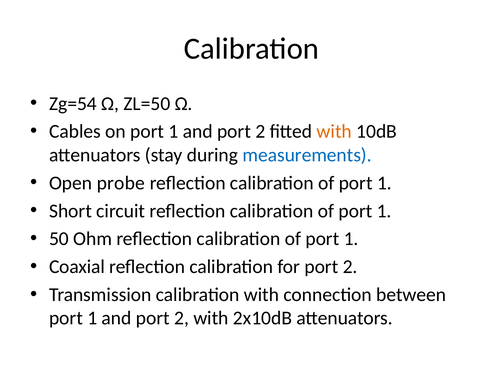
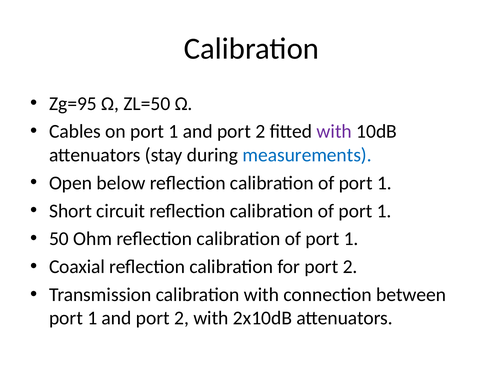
Zg=54: Zg=54 -> Zg=95
with at (334, 132) colour: orange -> purple
probe: probe -> below
